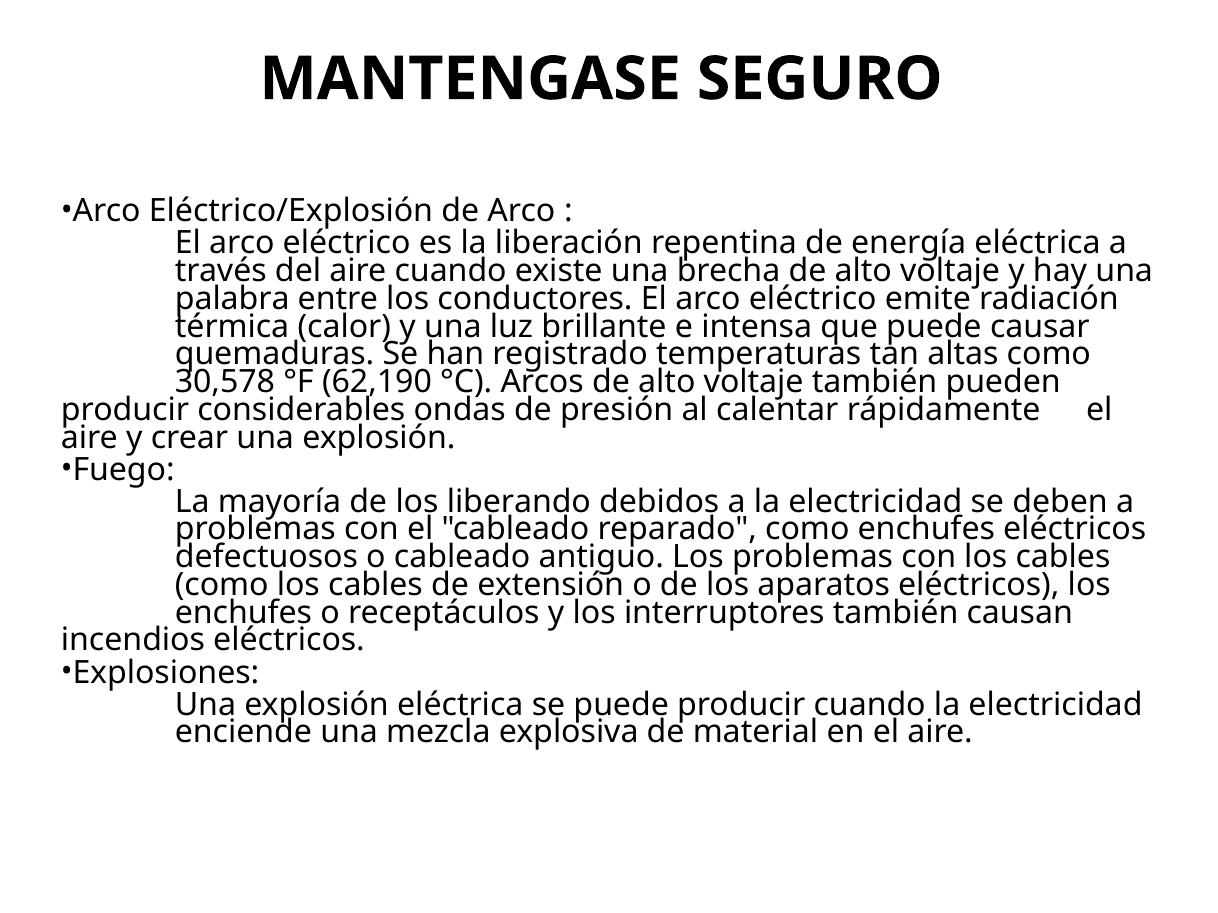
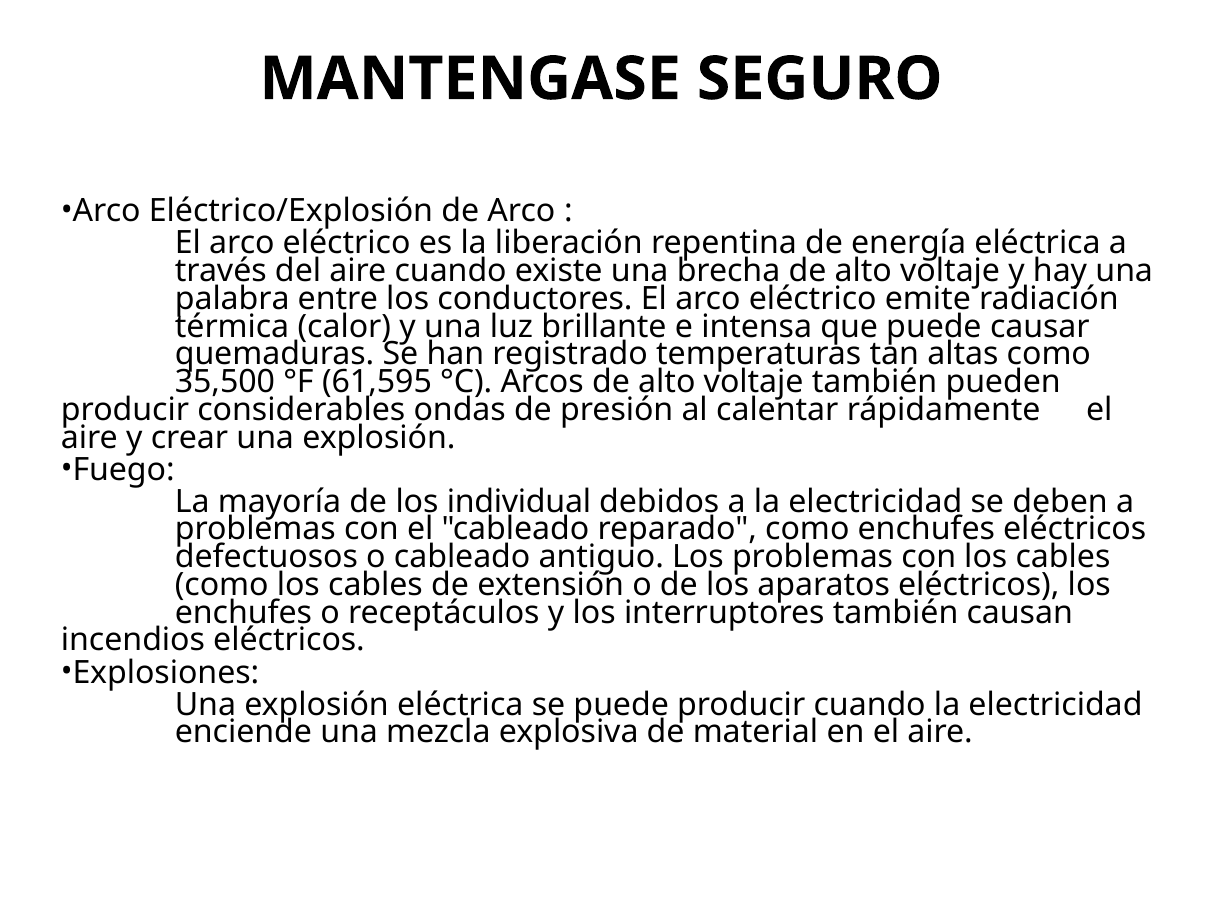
30,578: 30,578 -> 35,500
62,190: 62,190 -> 61,595
liberando: liberando -> individual
